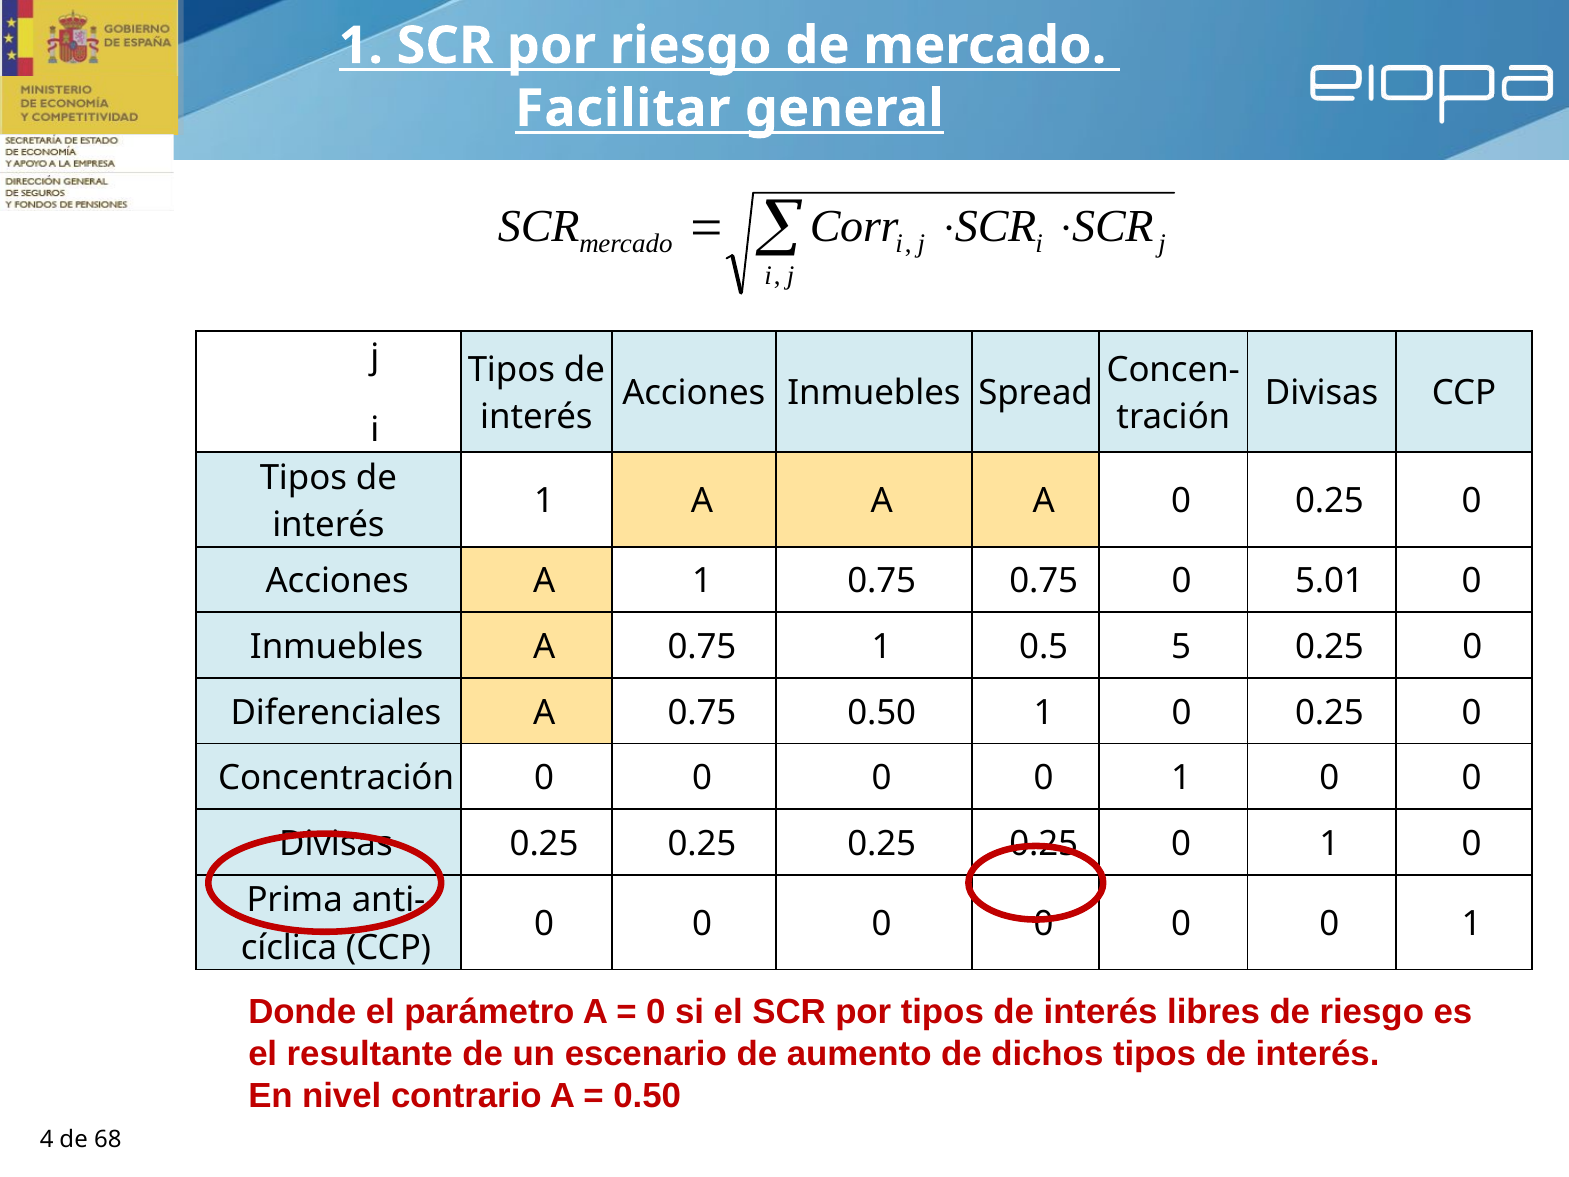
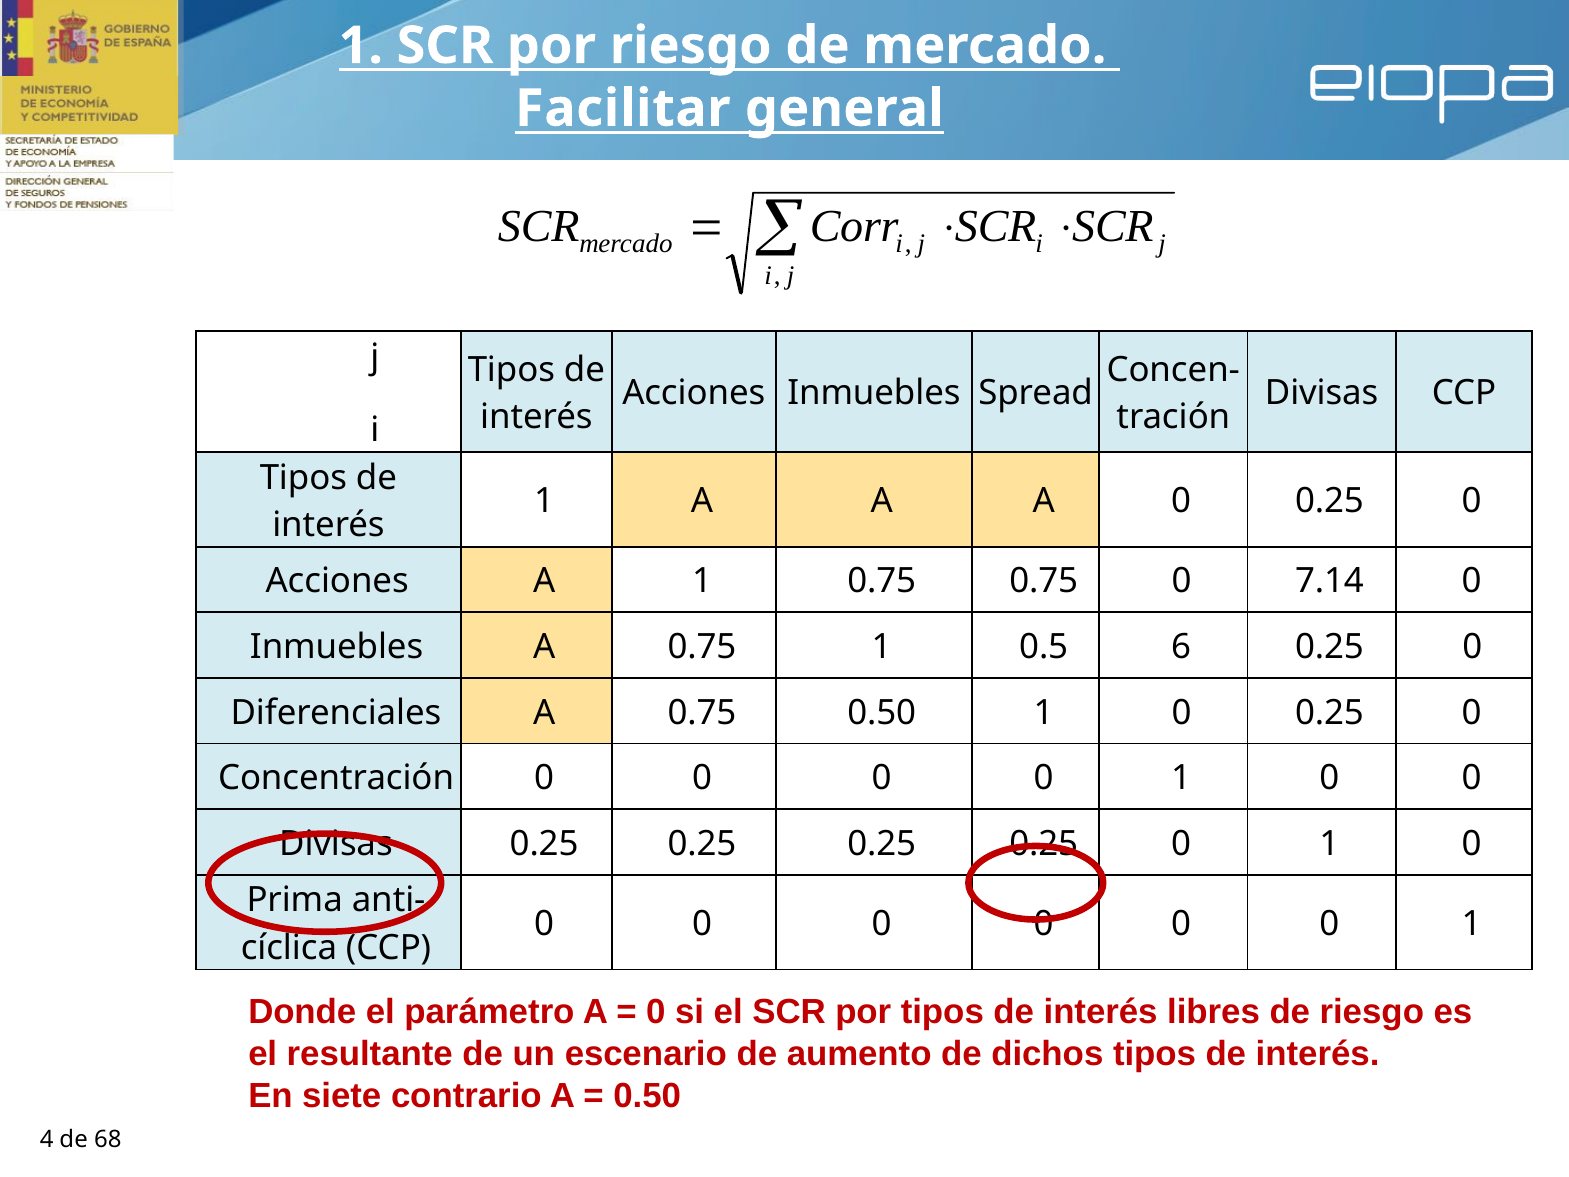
5.01: 5.01 -> 7.14
5: 5 -> 6
nivel: nivel -> siete
